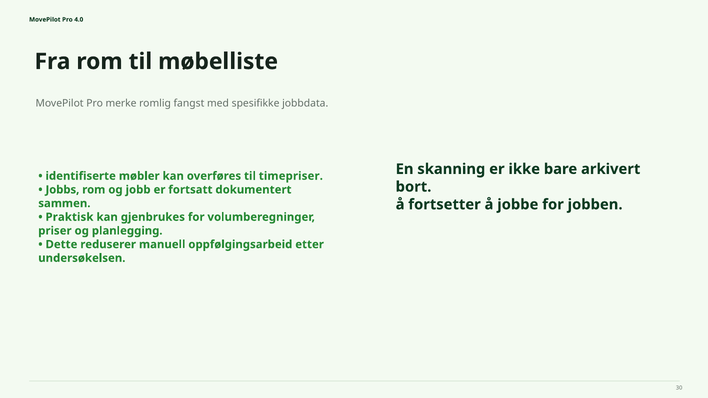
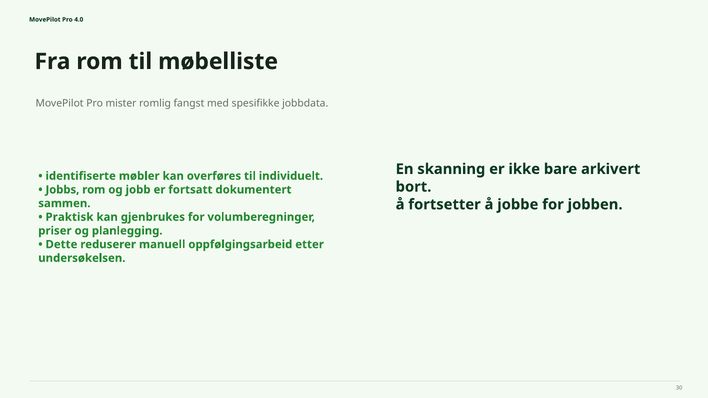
merke: merke -> mister
timepriser: timepriser -> individuelt
